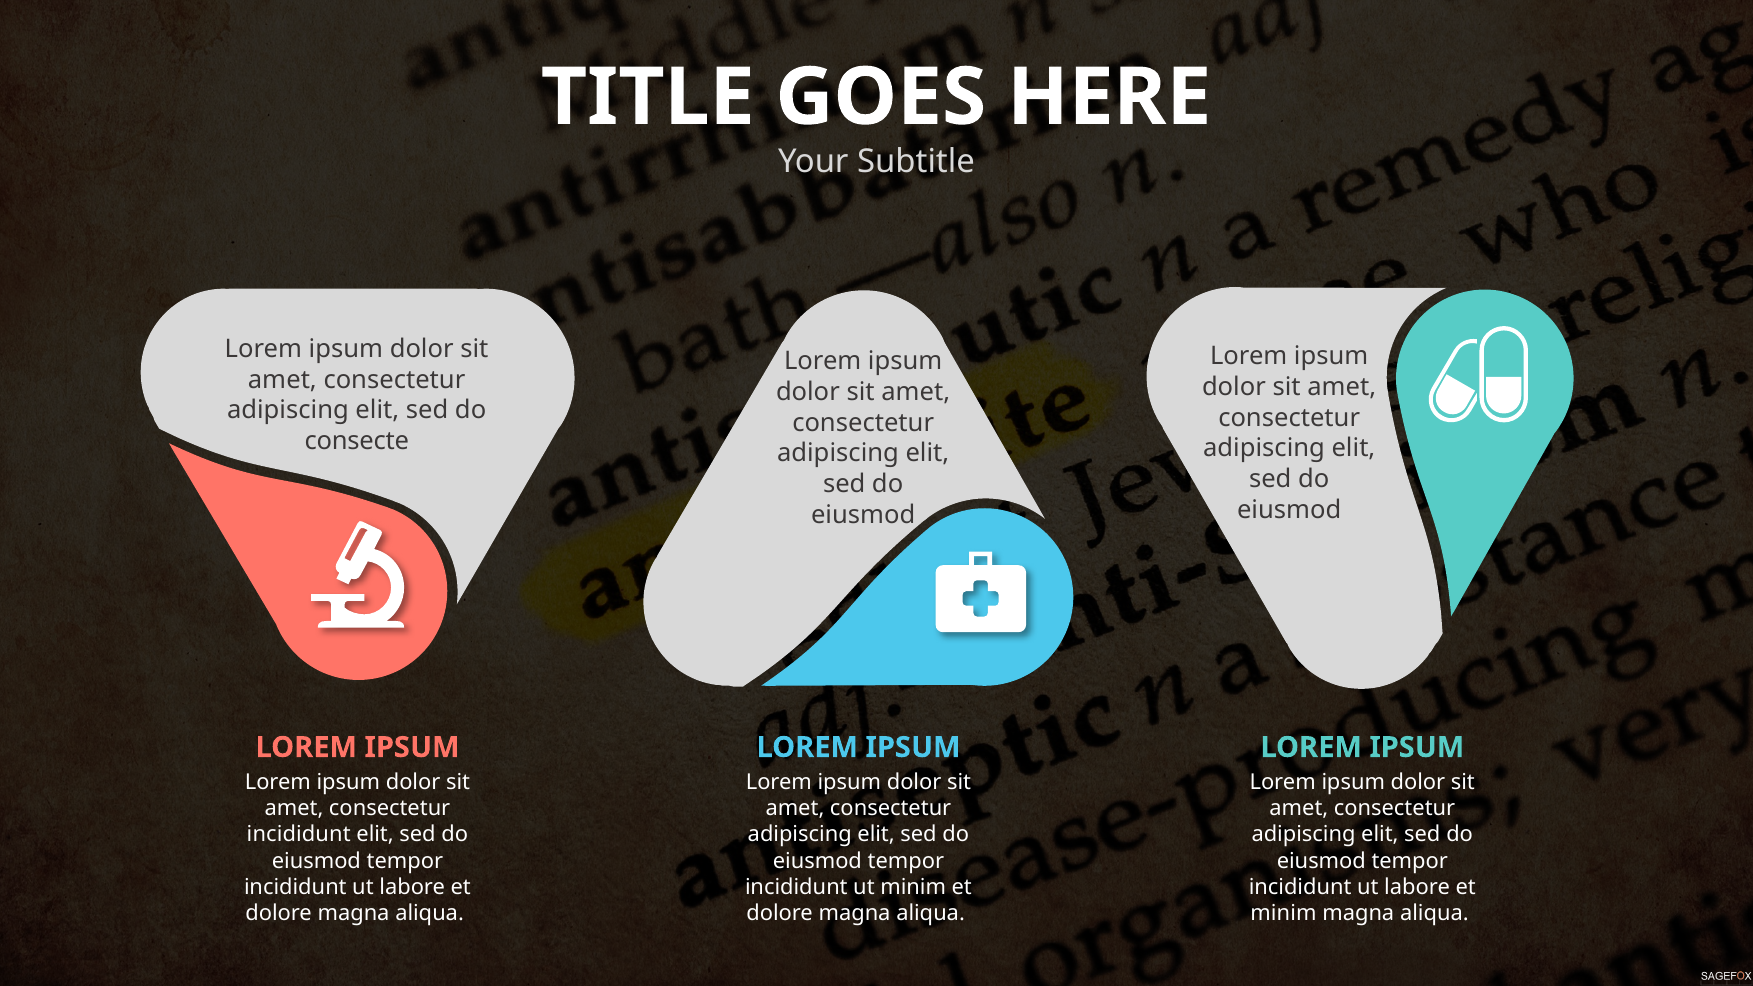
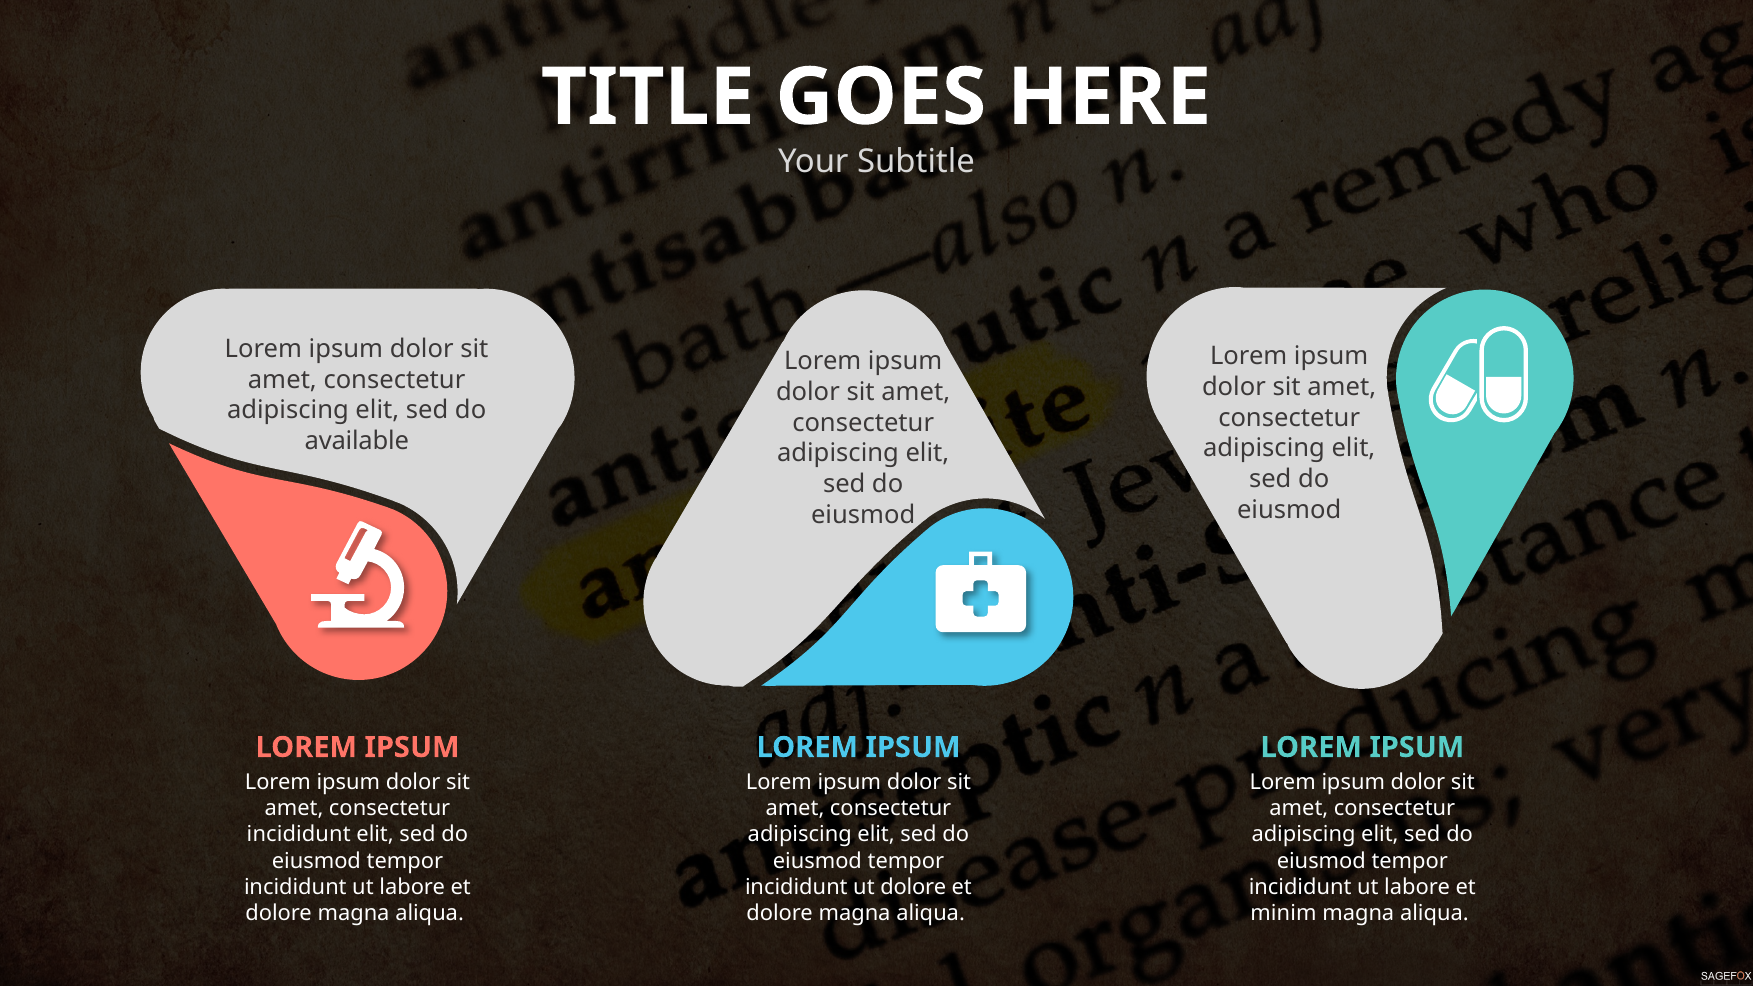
consecte: consecte -> available
ut minim: minim -> dolore
